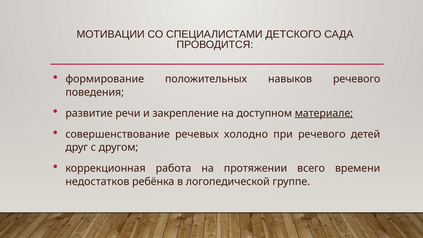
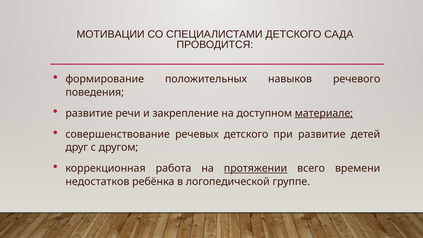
речевых холодно: холодно -> детского
при речевого: речевого -> развитие
протяжении underline: none -> present
